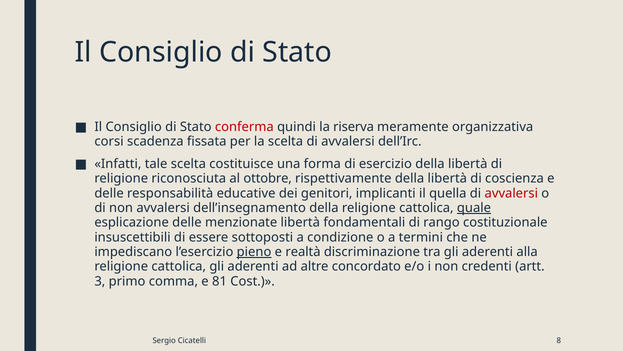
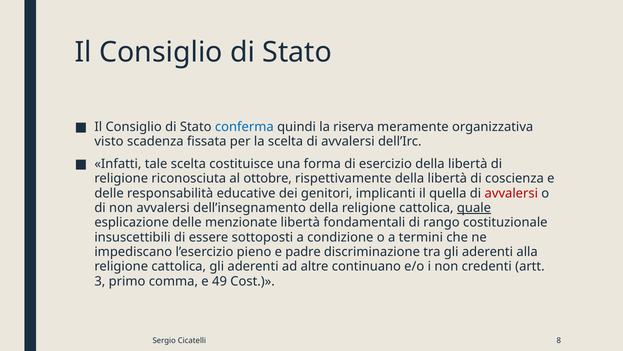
conferma colour: red -> blue
corsi: corsi -> visto
pieno underline: present -> none
realtà: realtà -> padre
concordato: concordato -> continuano
81: 81 -> 49
